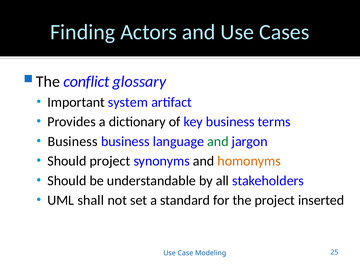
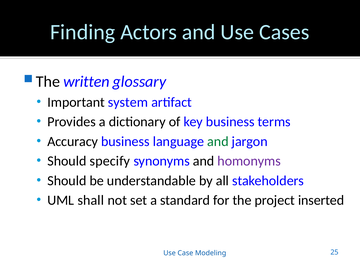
conflict: conflict -> written
Business at (73, 141): Business -> Accuracy
Should project: project -> specify
homonyms colour: orange -> purple
